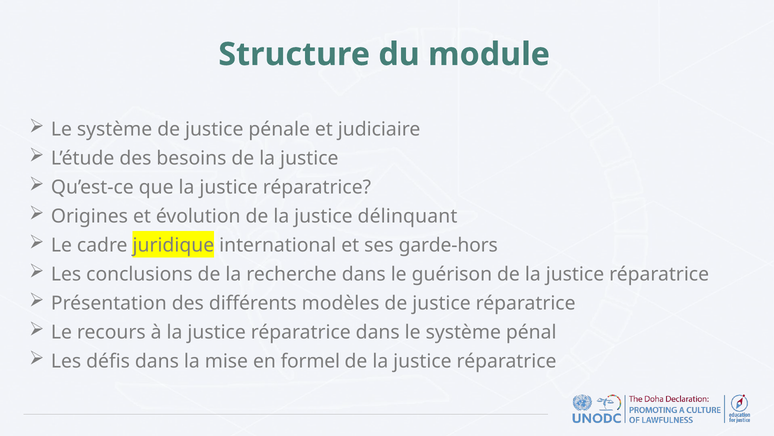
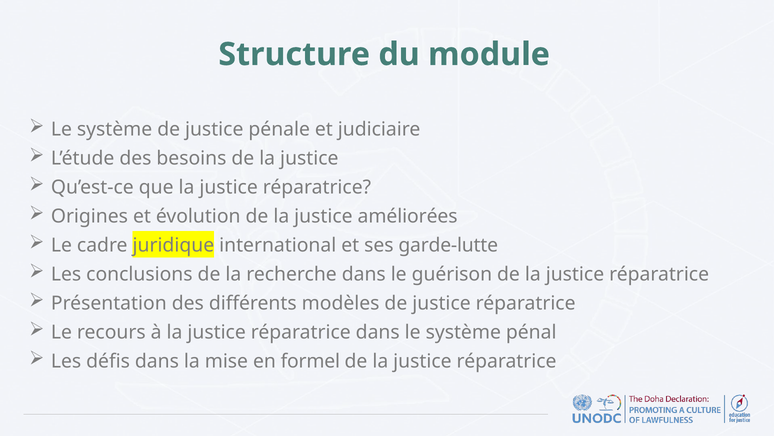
délinquant: délinquant -> améliorées
garde-hors: garde-hors -> garde-lutte
